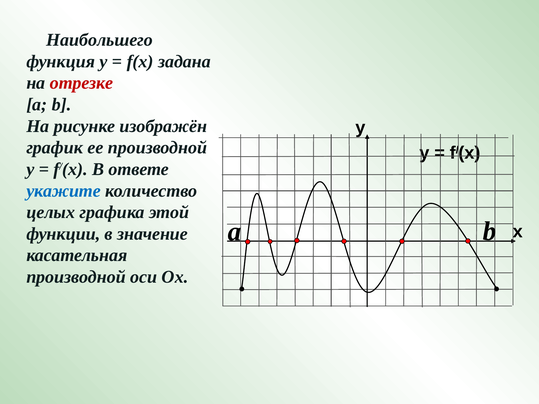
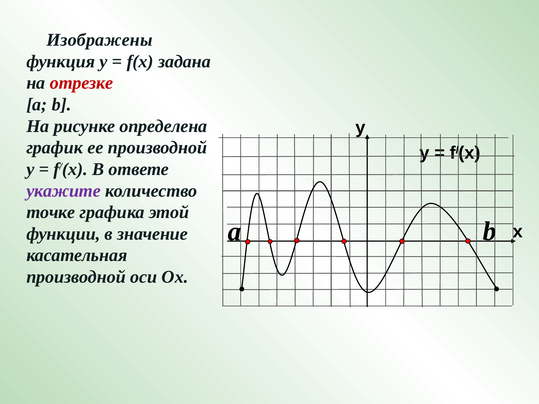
Наибольшего: Наибольшего -> Изображены
изображён: изображён -> определена
укажите colour: blue -> purple
целых: целых -> точке
